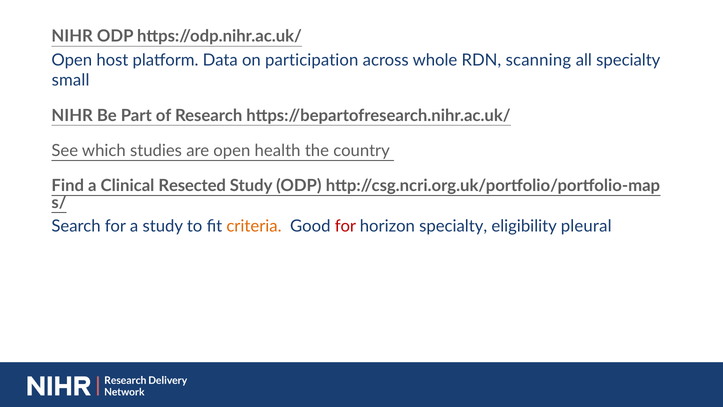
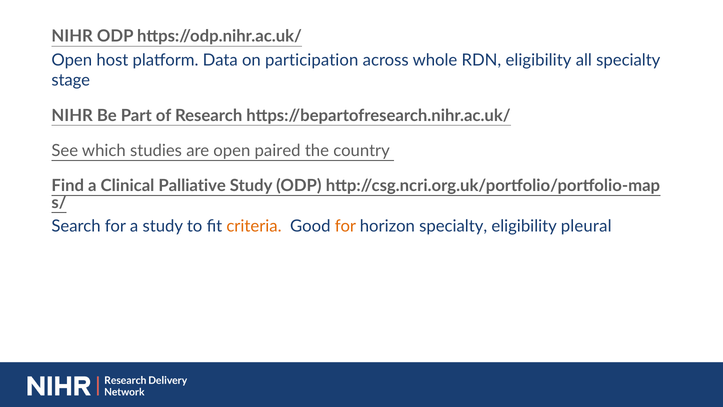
RDN scanning: scanning -> eligibility
small: small -> stage
health: health -> paired
Resected: Resected -> Palliative
for at (345, 226) colour: red -> orange
